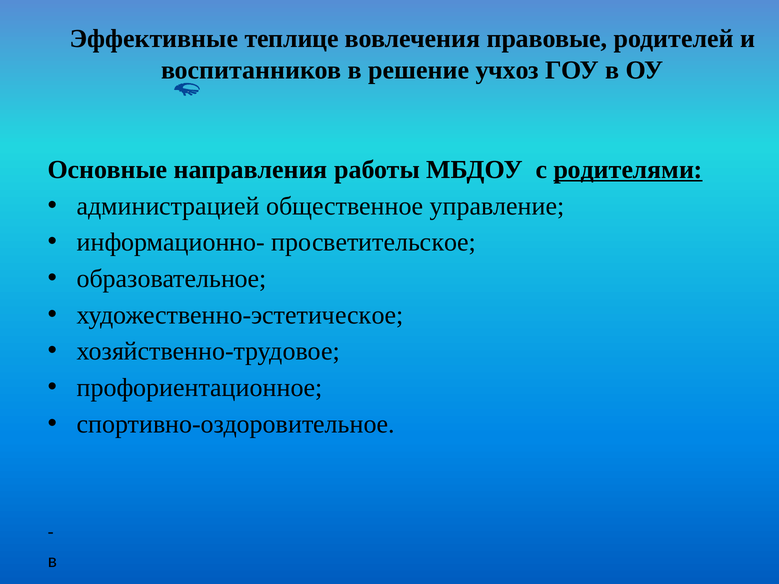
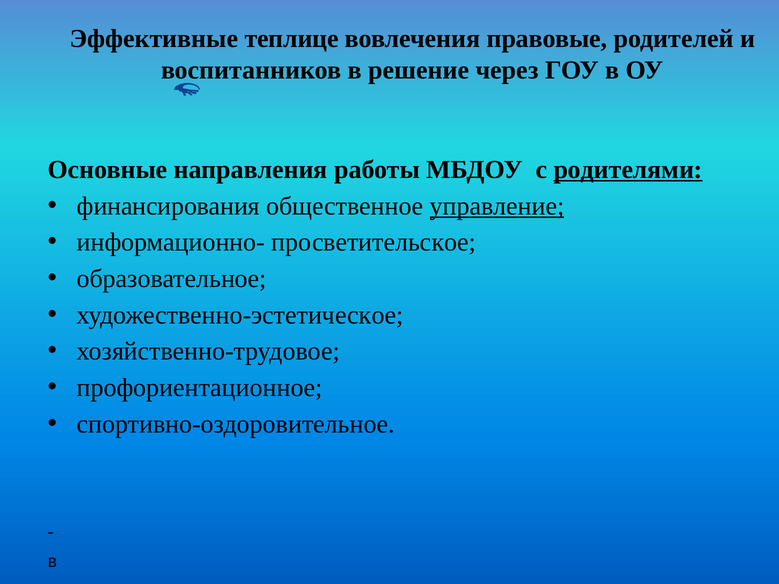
учхоз: учхоз -> через
администрацией: администрацией -> финансирования
управление underline: none -> present
